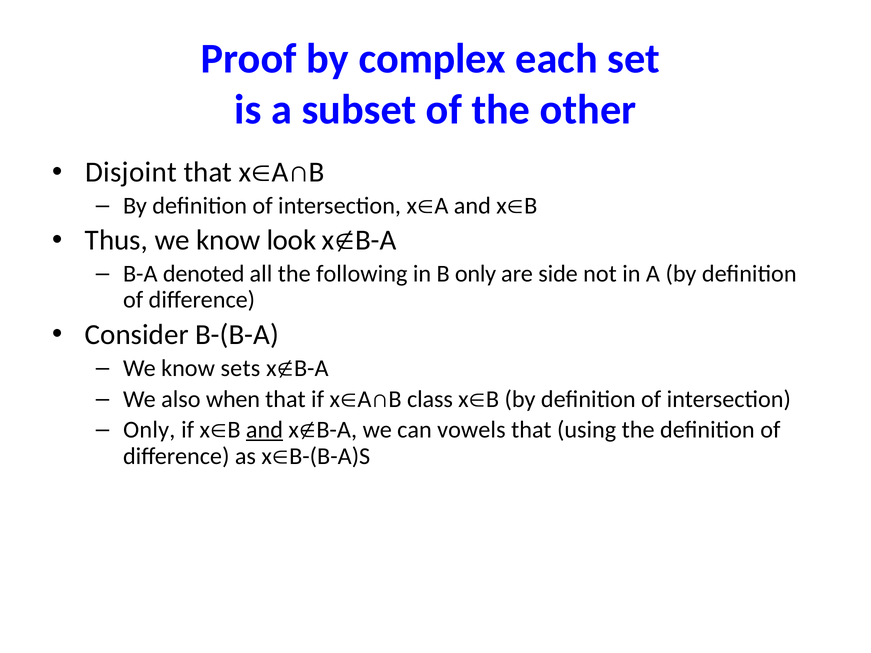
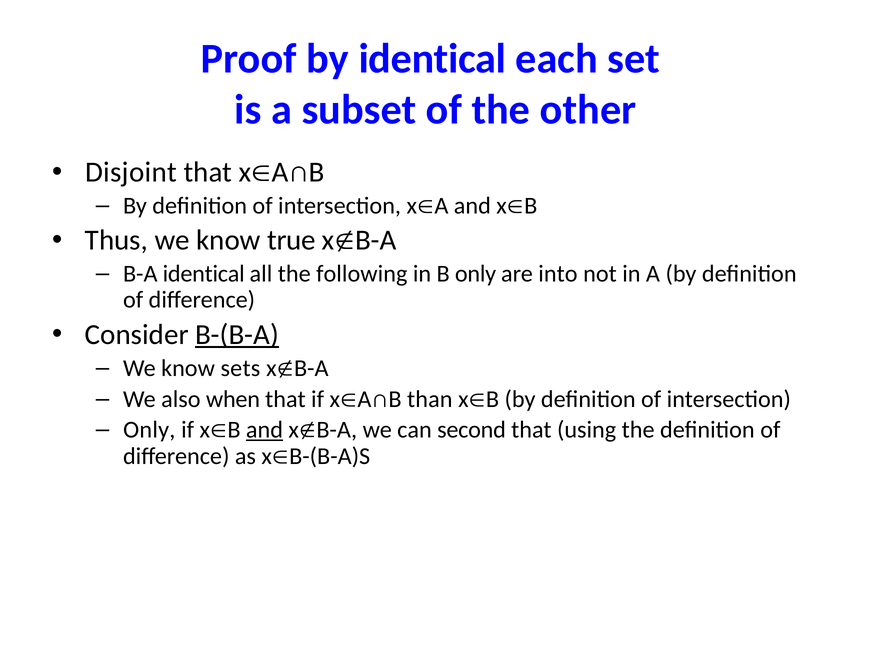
by complex: complex -> identical
look: look -> true
B-A denoted: denoted -> identical
side: side -> into
B-(B-A underline: none -> present
class: class -> than
vowels: vowels -> second
